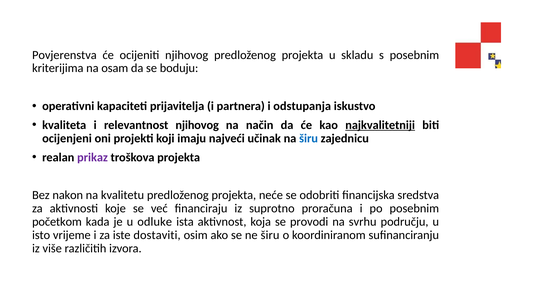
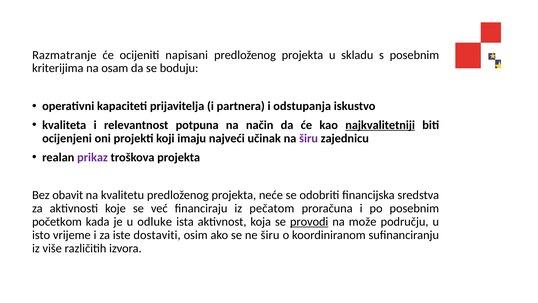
Povjerenstva: Povjerenstva -> Razmatranje
ocijeniti njihovog: njihovog -> napisani
relevantnost njihovog: njihovog -> potpuna
širu at (309, 138) colour: blue -> purple
nakon: nakon -> obavit
suprotno: suprotno -> pečatom
provodi underline: none -> present
svrhu: svrhu -> može
